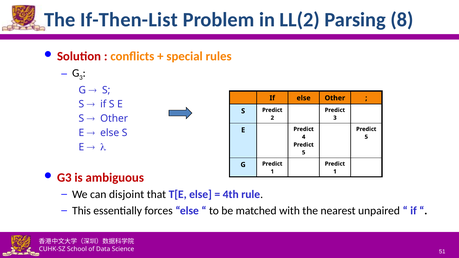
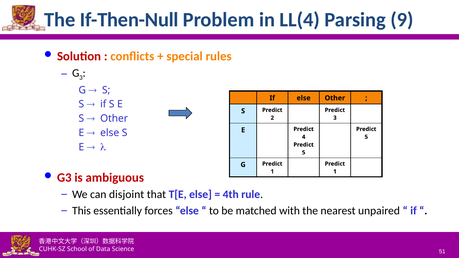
If-Then-List: If-Then-List -> If-Then-Null
LL(2: LL(2 -> LL(4
8: 8 -> 9
